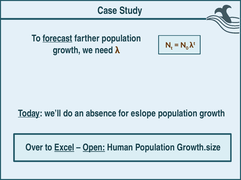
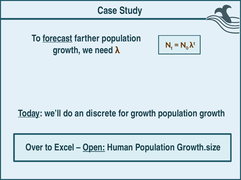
absence: absence -> discrete
for eslope: eslope -> growth
Excel underline: present -> none
